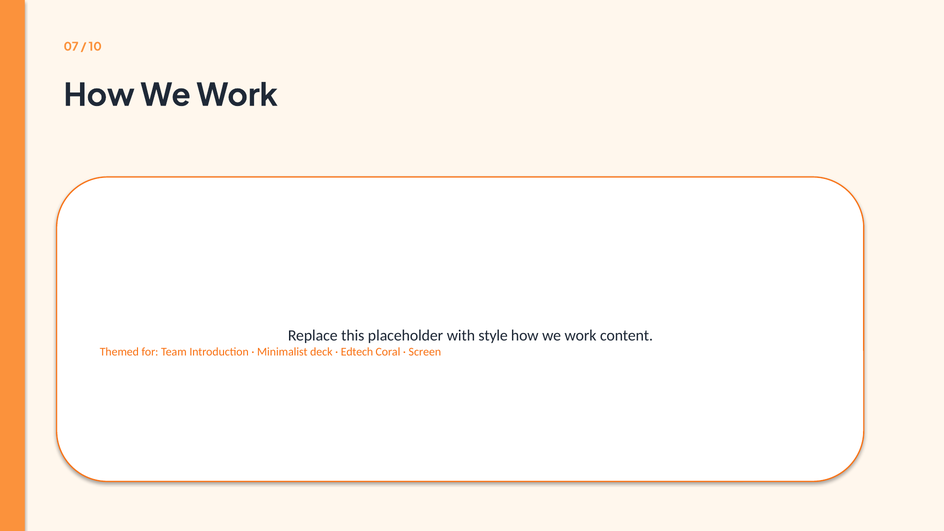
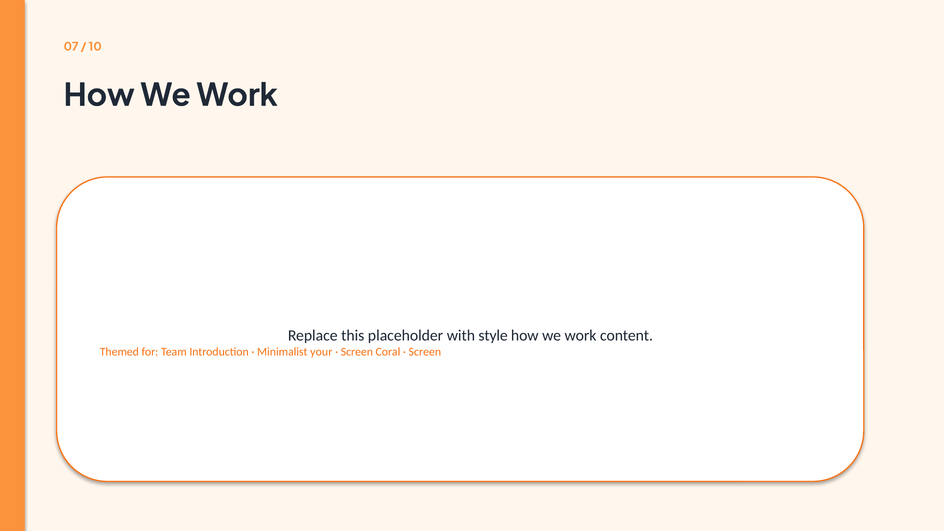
deck: deck -> your
Edtech at (357, 352): Edtech -> Screen
